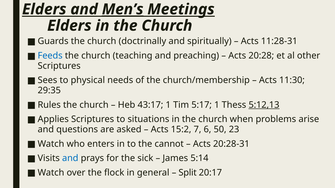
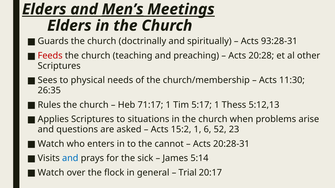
11:28-31: 11:28-31 -> 93:28-31
Feeds colour: blue -> red
29:35: 29:35 -> 26:35
43:17: 43:17 -> 71:17
5:12,13 underline: present -> none
15:2 7: 7 -> 1
50: 50 -> 52
Split: Split -> Trial
